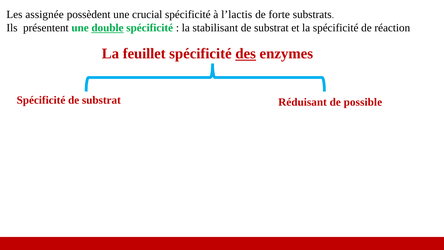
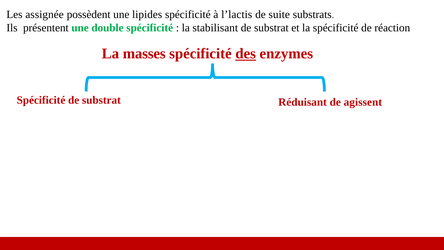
crucial: crucial -> lipides
forte: forte -> suite
double underline: present -> none
feuillet: feuillet -> masses
possible: possible -> agissent
